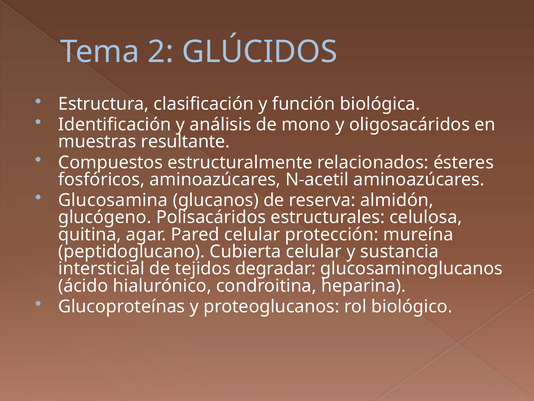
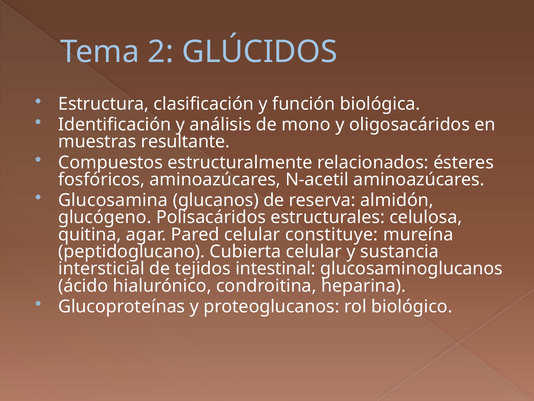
protección: protección -> constituye
degradar: degradar -> intestinal
